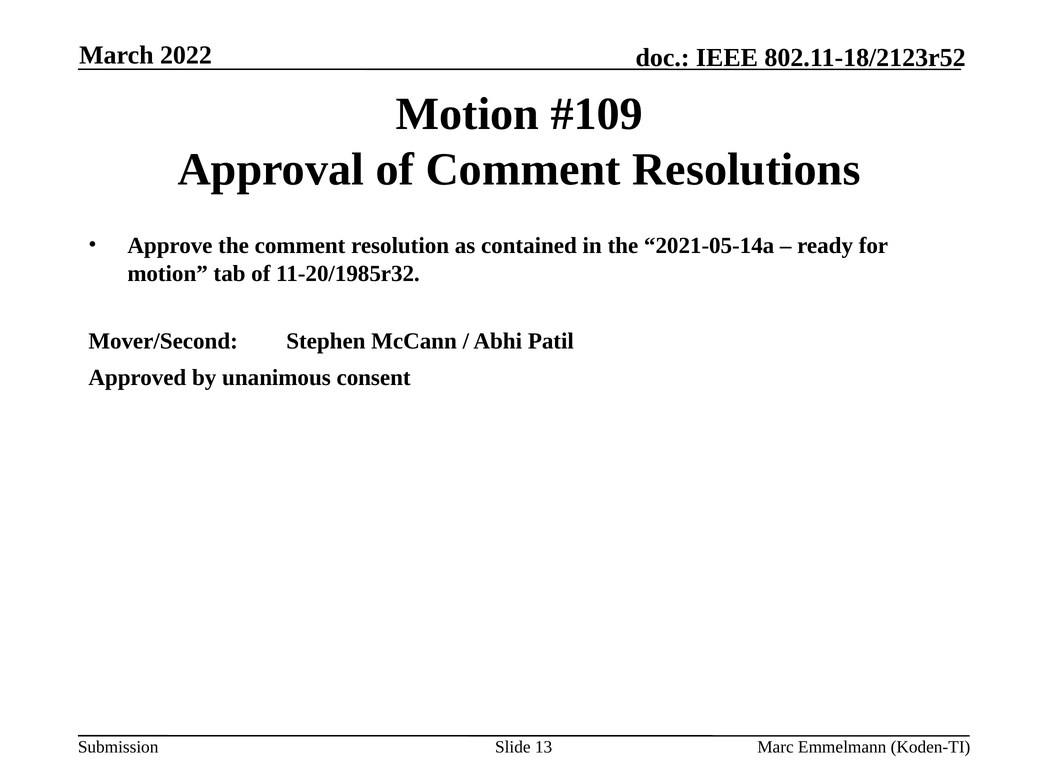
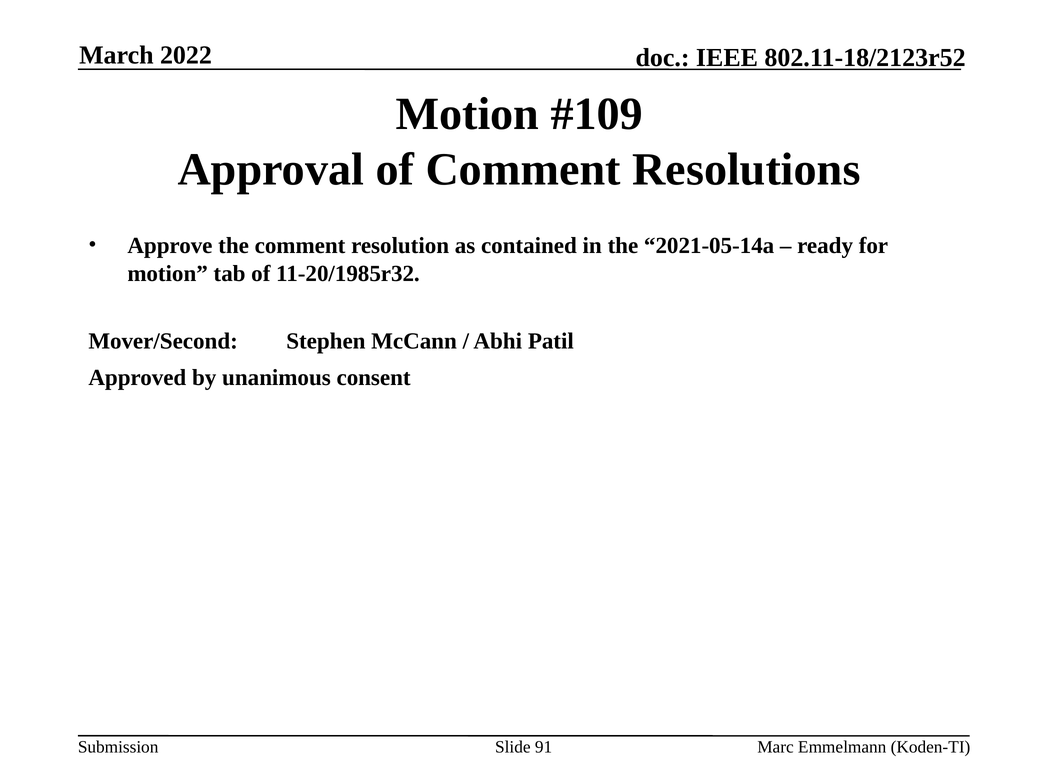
13: 13 -> 91
